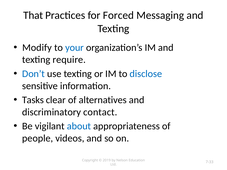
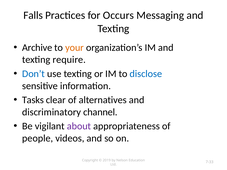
That: That -> Falls
Forced: Forced -> Occurs
Modify: Modify -> Archive
your colour: blue -> orange
contact: contact -> channel
about colour: blue -> purple
